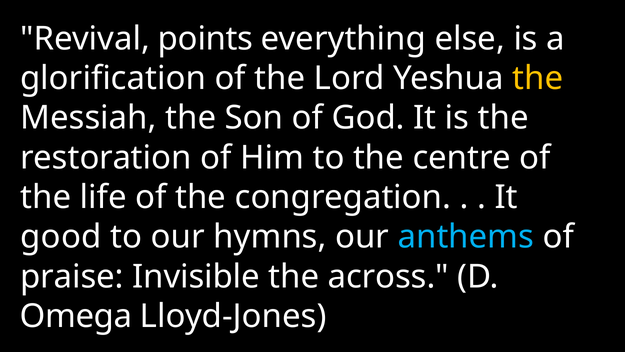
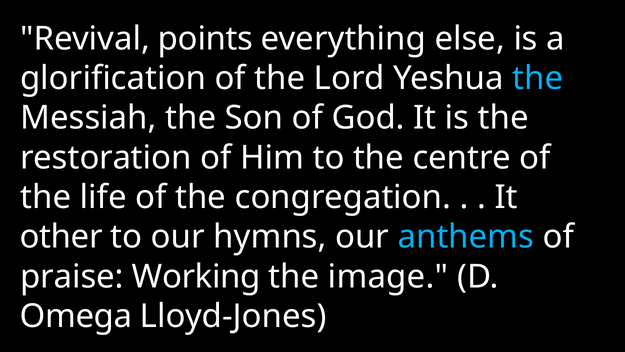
the at (538, 78) colour: yellow -> light blue
good: good -> other
Invisible: Invisible -> Working
across: across -> image
